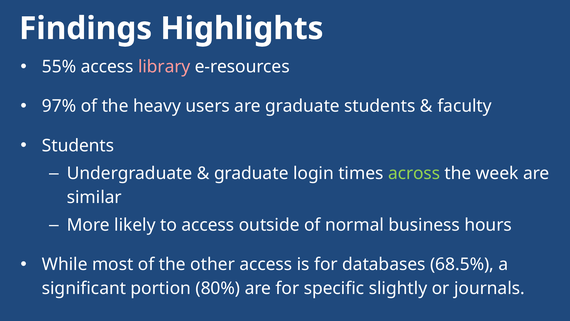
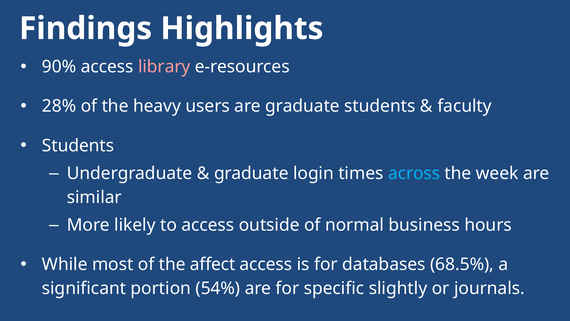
55%: 55% -> 90%
97%: 97% -> 28%
across colour: light green -> light blue
other: other -> affect
80%: 80% -> 54%
